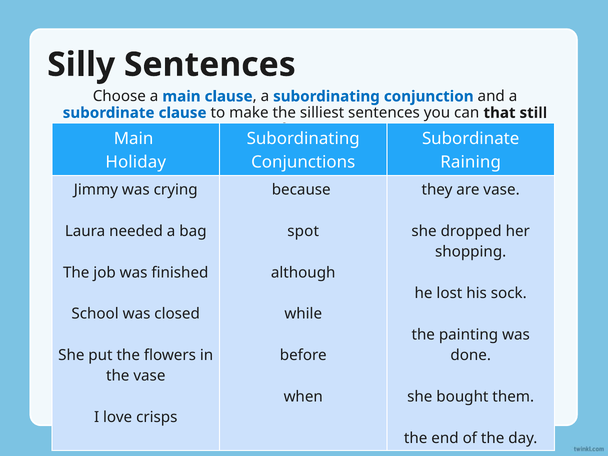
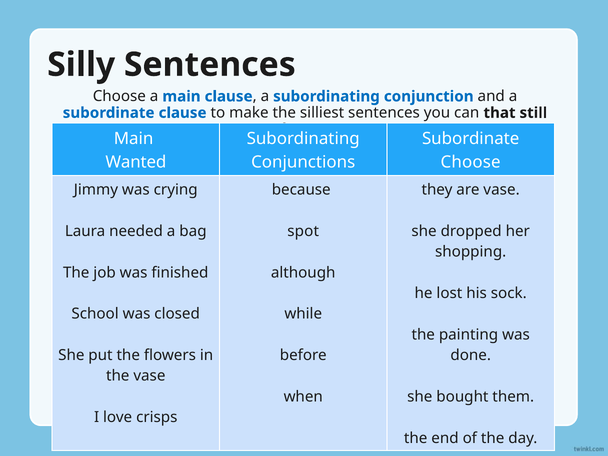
Holiday: Holiday -> Wanted
Raining at (471, 162): Raining -> Choose
